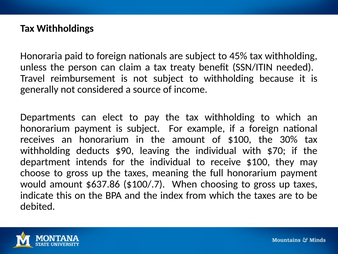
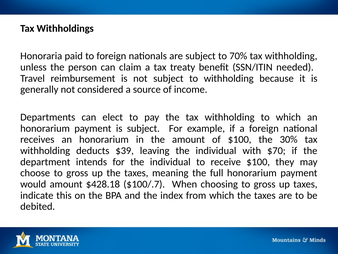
45%: 45% -> 70%
$90: $90 -> $39
$637.86: $637.86 -> $428.18
